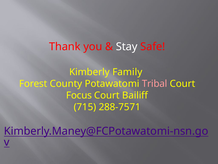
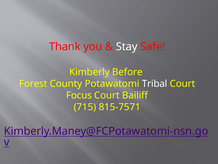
Family: Family -> Before
Tribal colour: pink -> white
288-7571: 288-7571 -> 815-7571
